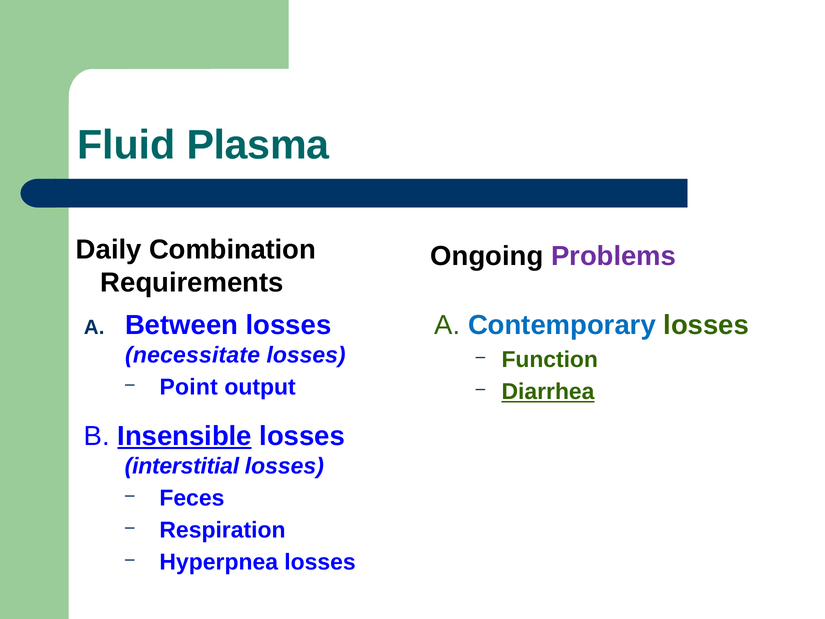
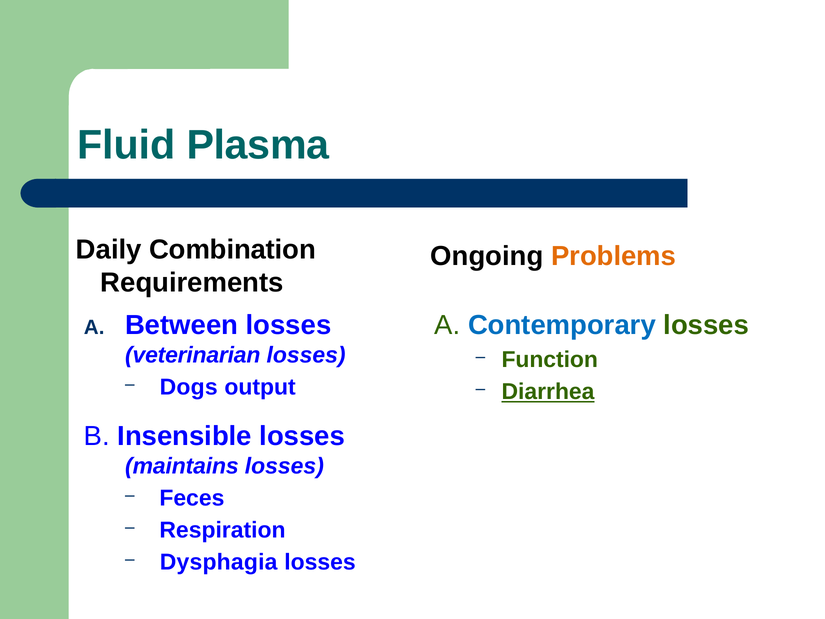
Problems colour: purple -> orange
necessitate: necessitate -> veterinarian
Point: Point -> Dogs
Insensible underline: present -> none
interstitial: interstitial -> maintains
Hyperpnea: Hyperpnea -> Dysphagia
